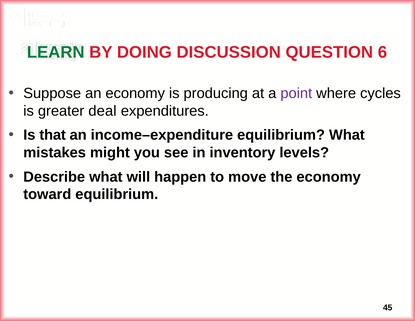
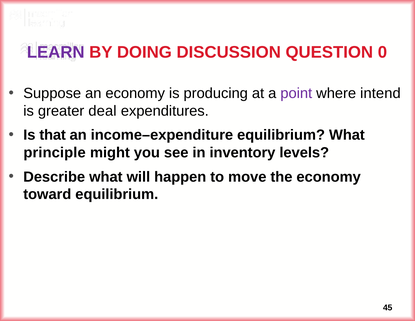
LEARN colour: green -> purple
6: 6 -> 0
cycles: cycles -> intend
mistakes: mistakes -> principle
